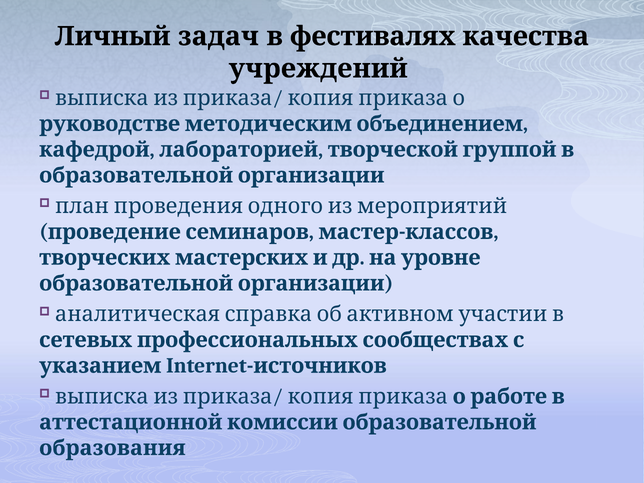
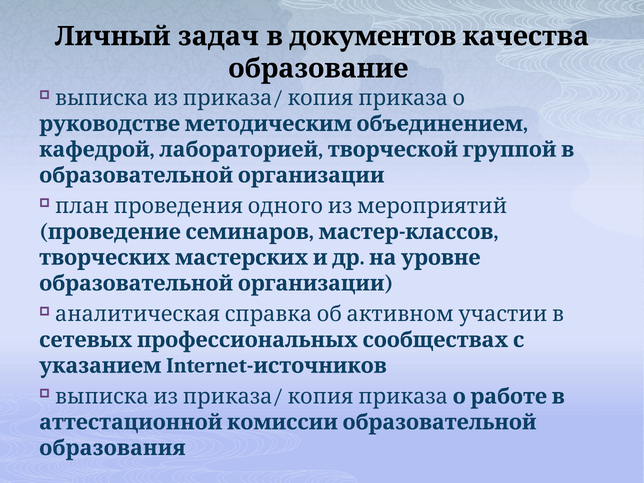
фестивалях: фестивалях -> документов
учреждений: учреждений -> образование
